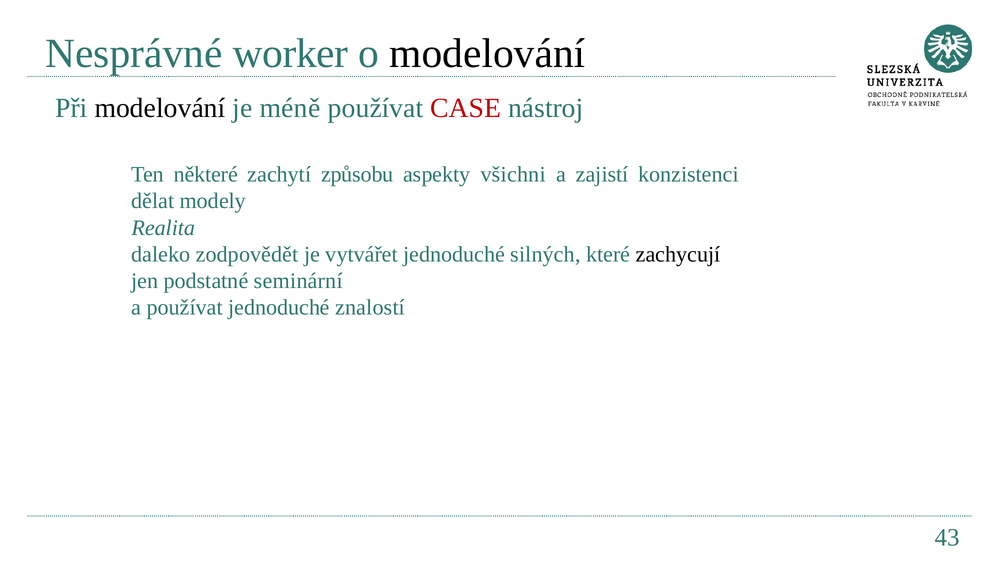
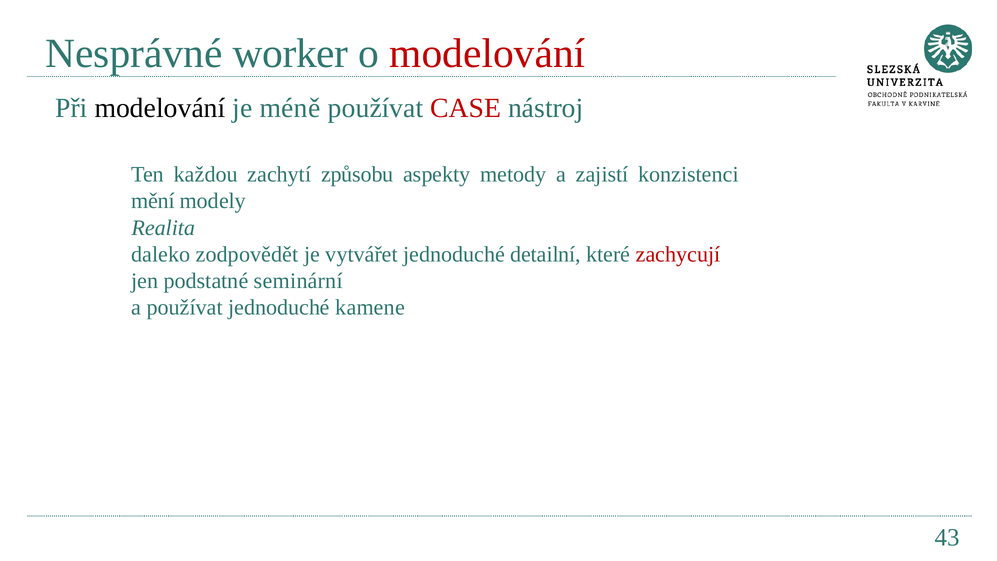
modelování at (487, 54) colour: black -> red
některé: některé -> každou
všichni: všichni -> metody
dělat: dělat -> mění
silných: silných -> detailní
zachycují colour: black -> red
znalostí: znalostí -> kamene
